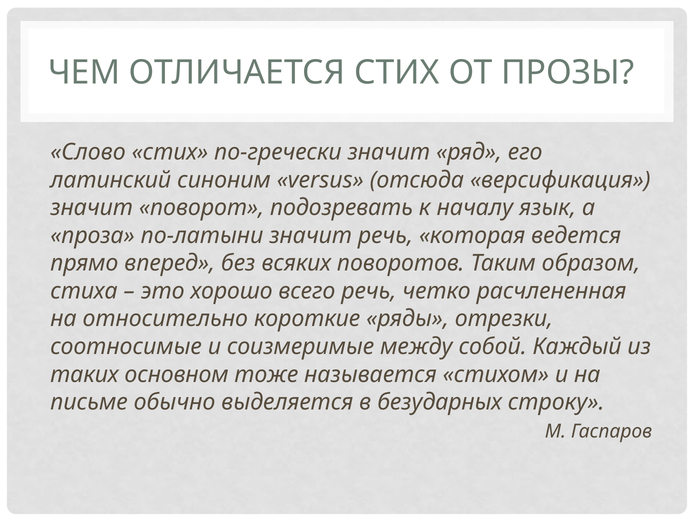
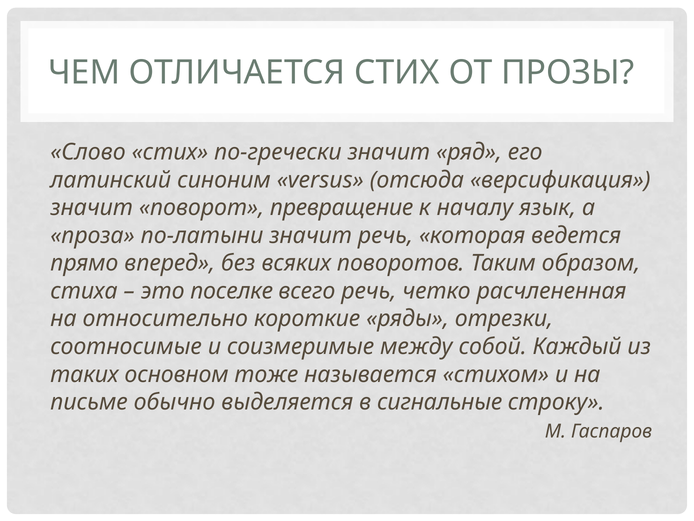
подозревать: подозревать -> превращение
хорошо: хорошо -> поселке
безударных: безударных -> сигнальные
